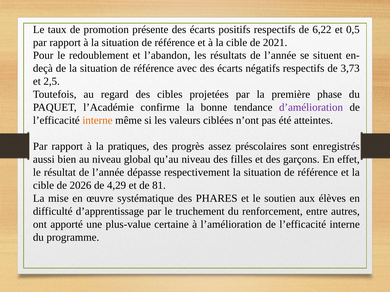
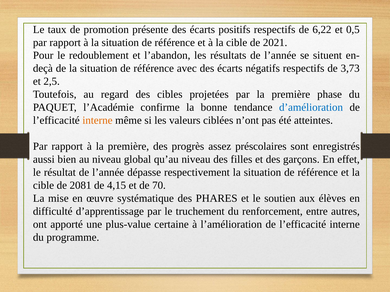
d’amélioration colour: purple -> blue
à la pratiques: pratiques -> première
2026: 2026 -> 2081
4,29: 4,29 -> 4,15
81: 81 -> 70
